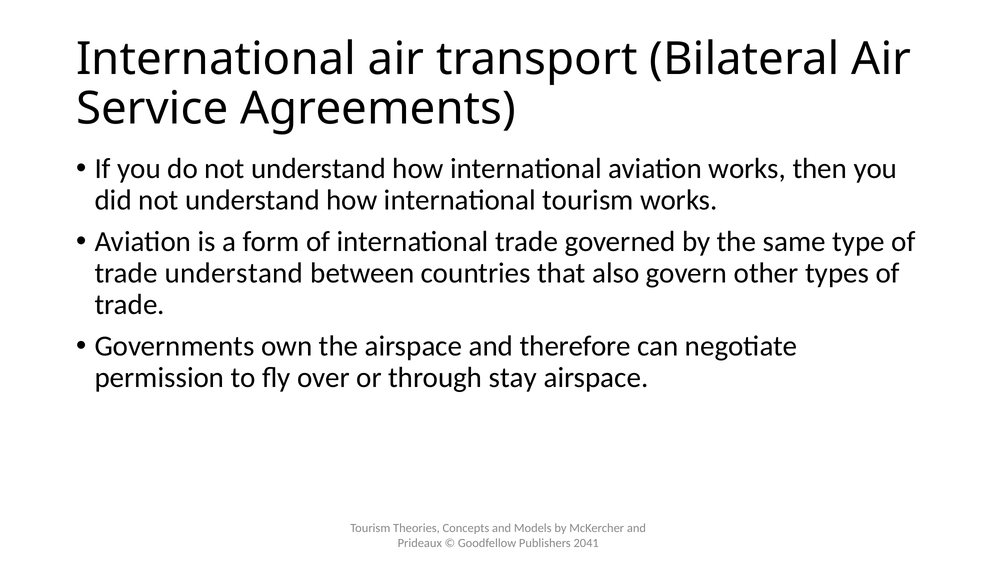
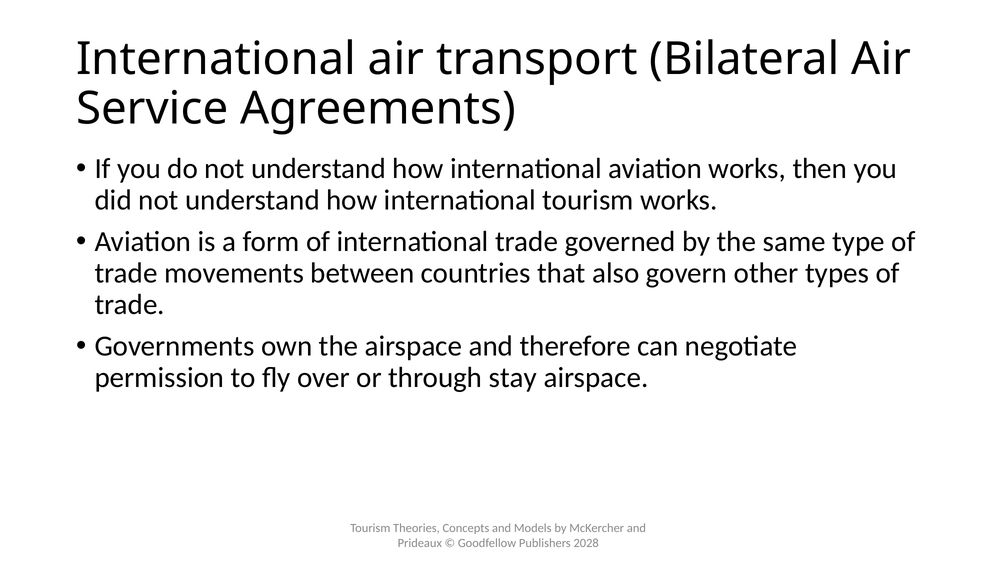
trade understand: understand -> movements
2041: 2041 -> 2028
